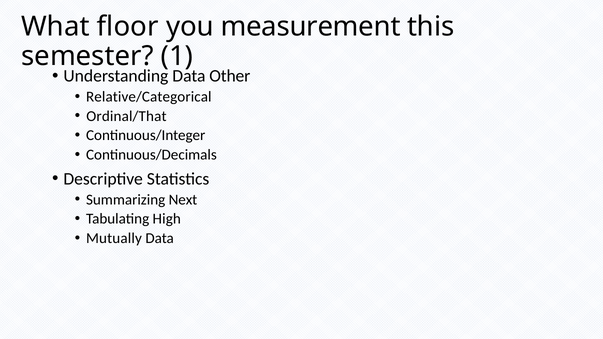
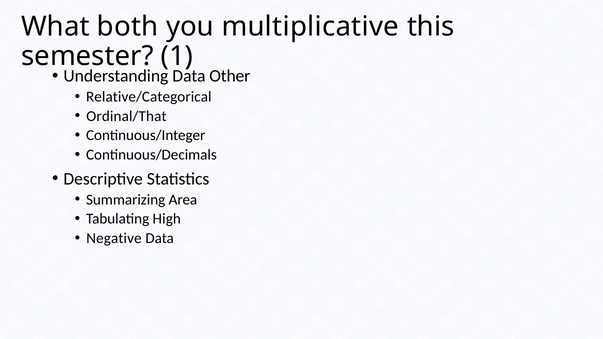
floor: floor -> both
measurement: measurement -> multiplicative
Next: Next -> Area
Mutually: Mutually -> Negative
